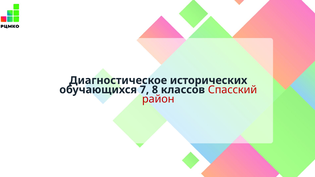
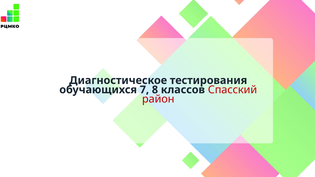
исторических: исторических -> тестирования
